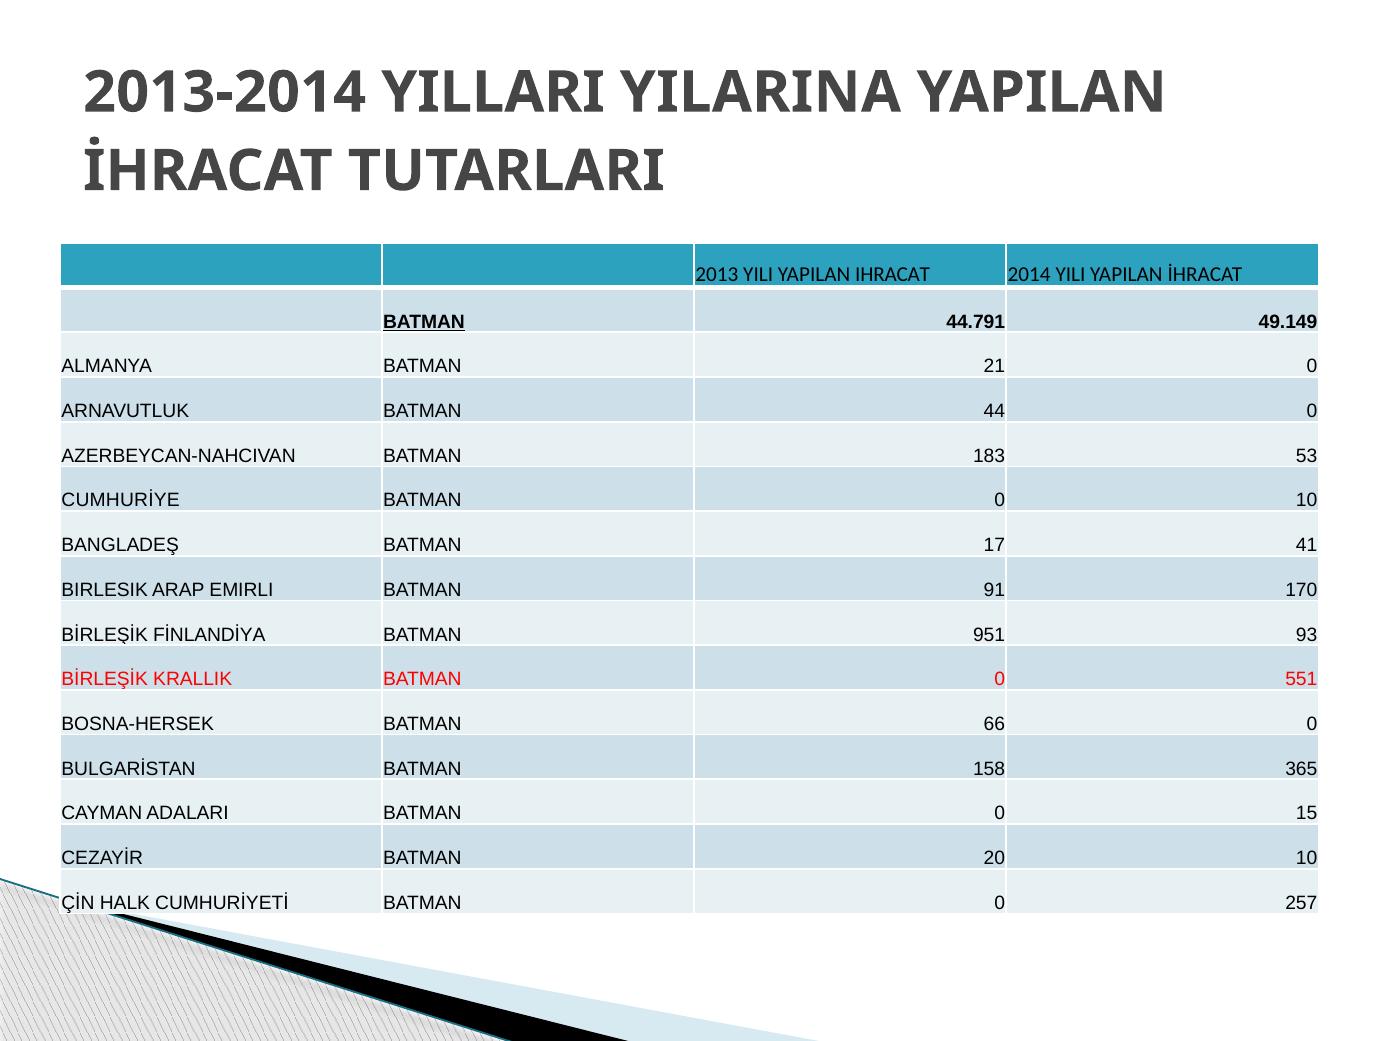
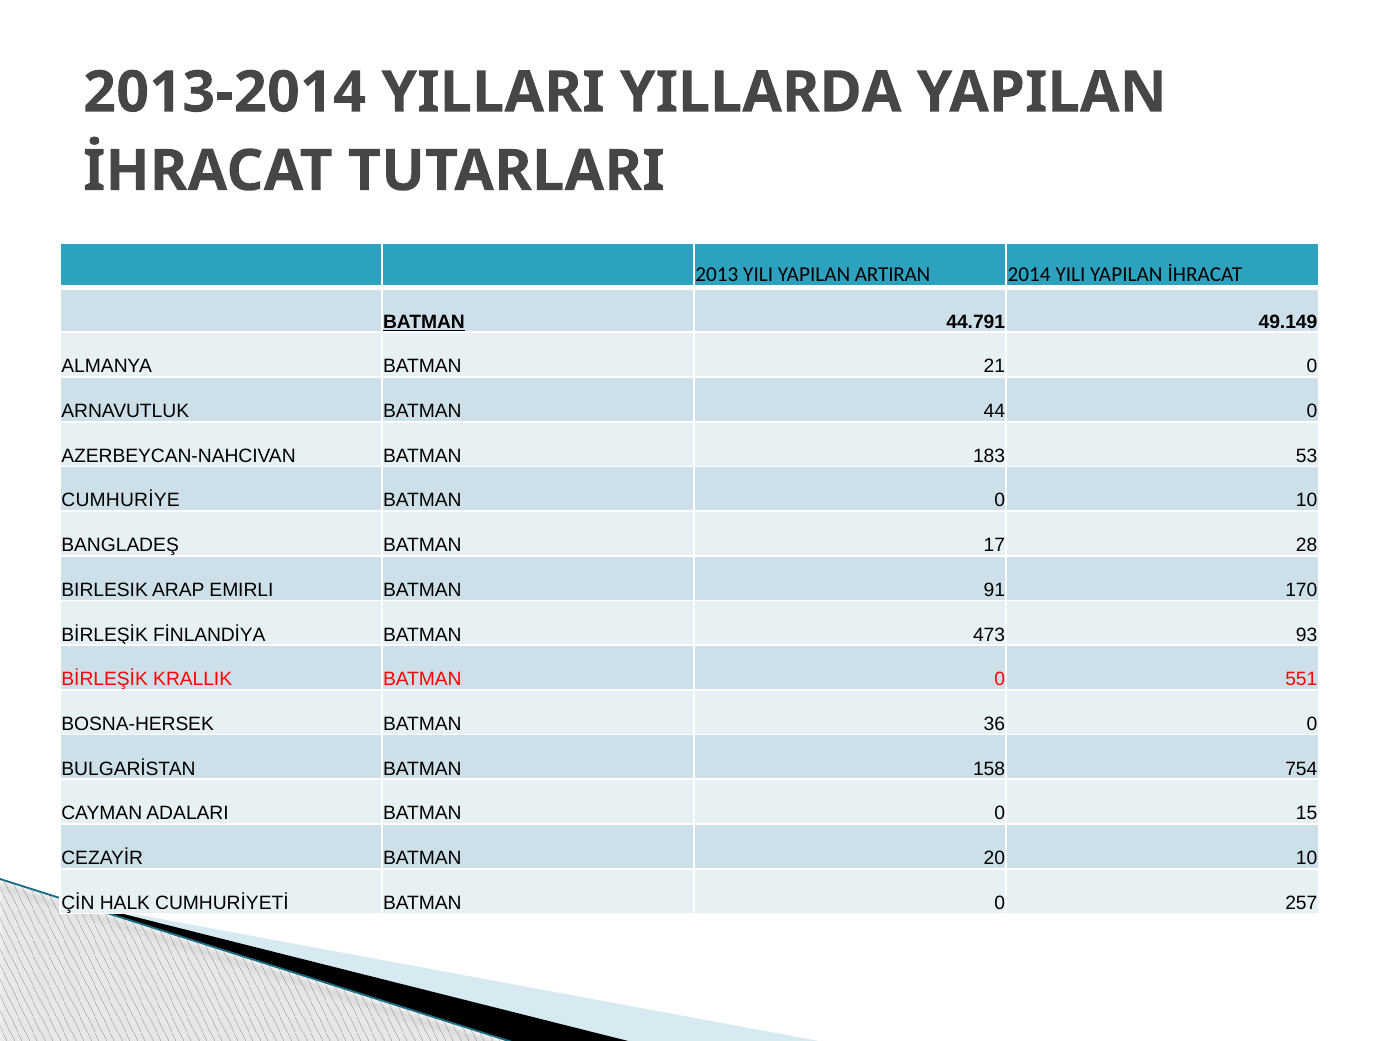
YILARINA: YILARINA -> YILLARDA
IHRACAT: IHRACAT -> ARTIRAN
41: 41 -> 28
951: 951 -> 473
66: 66 -> 36
365: 365 -> 754
